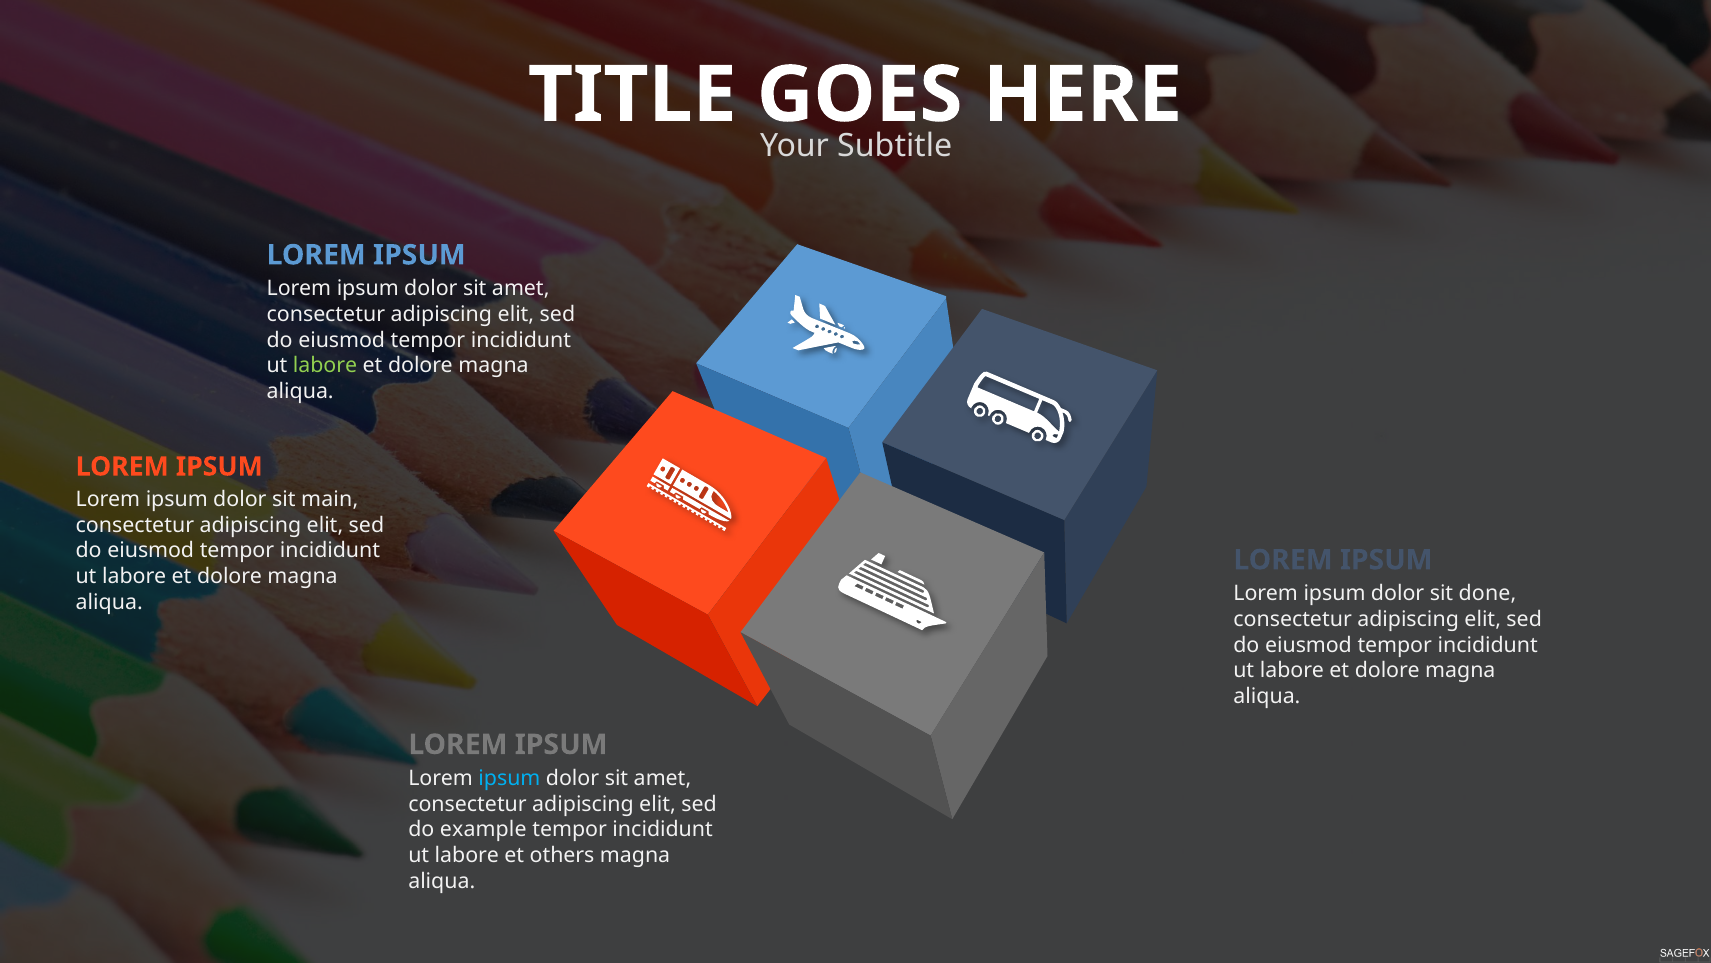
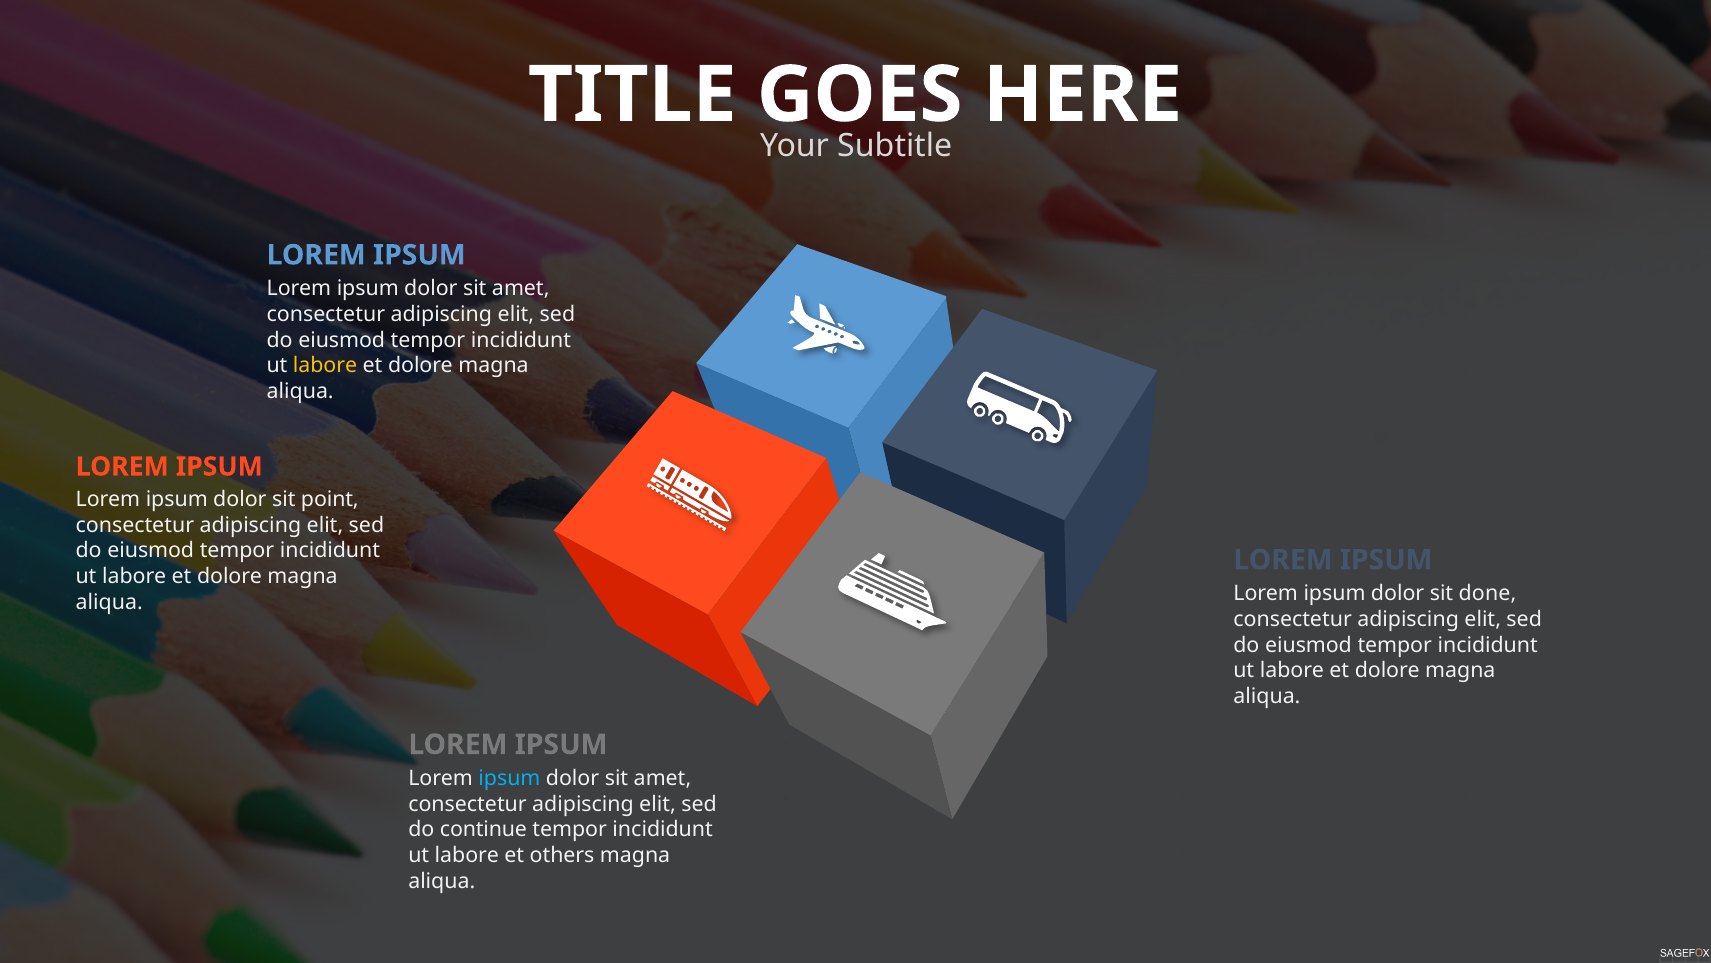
labore at (325, 366) colour: light green -> yellow
main: main -> point
example: example -> continue
